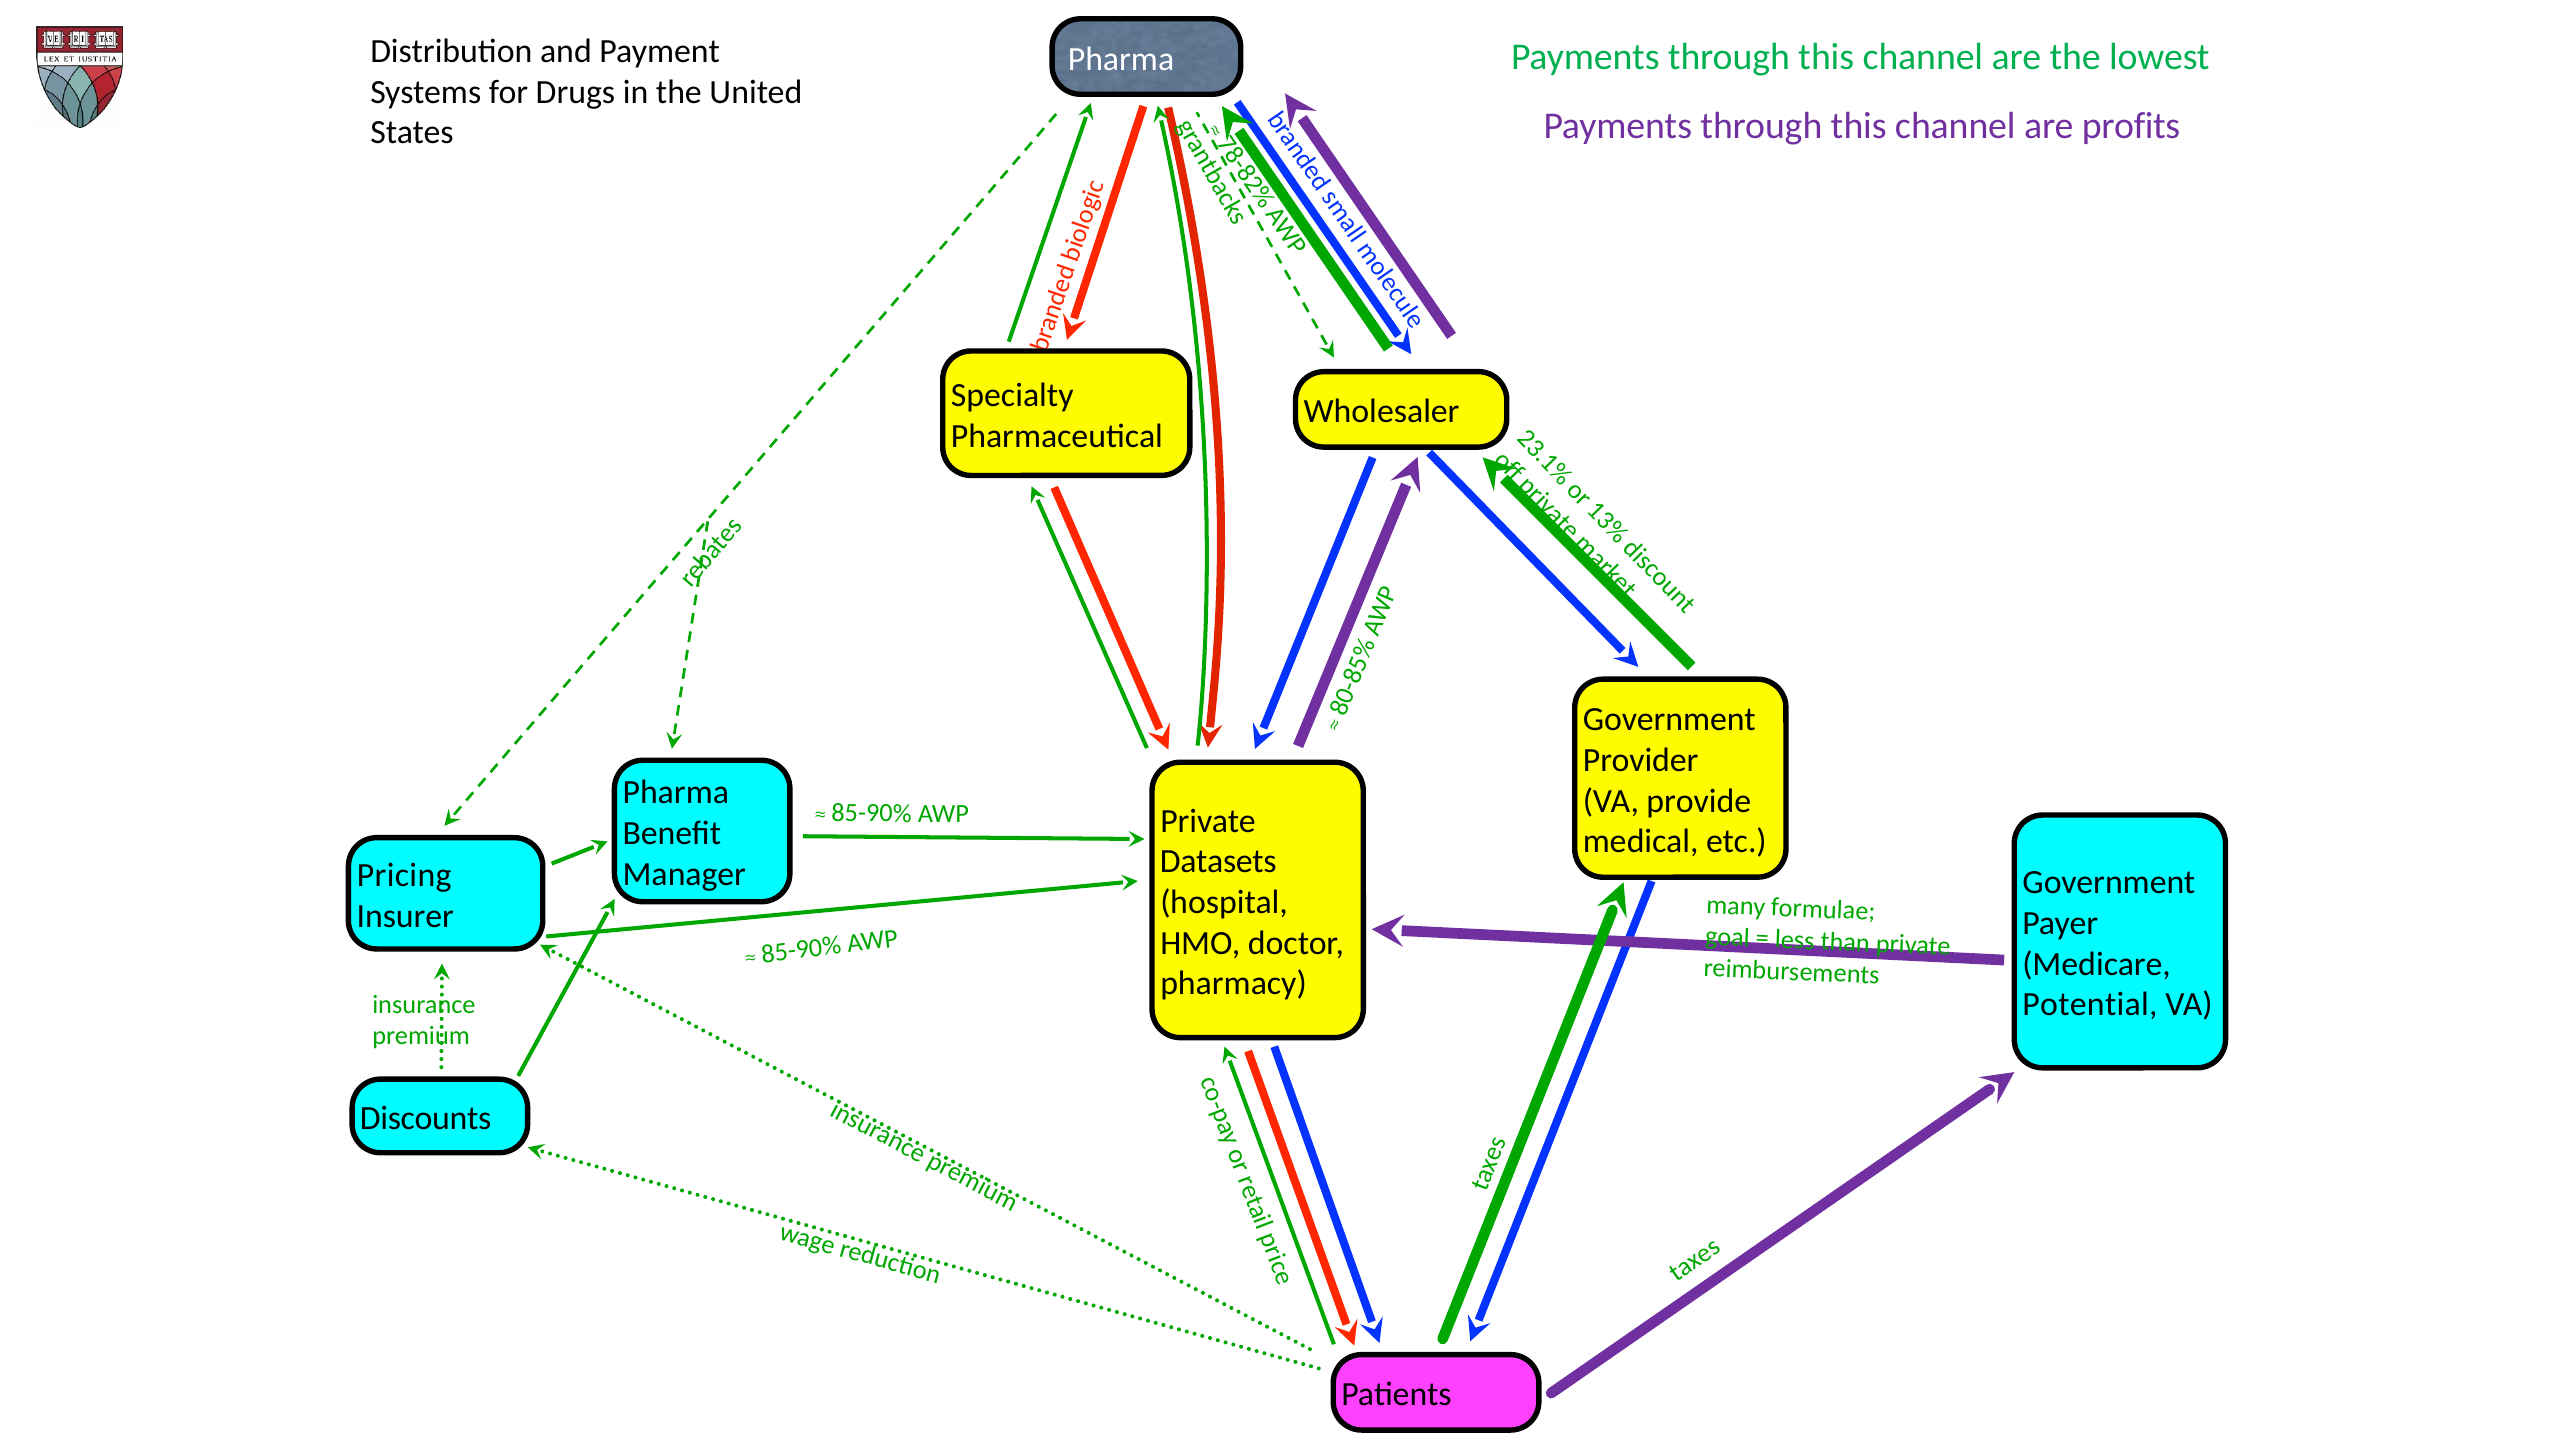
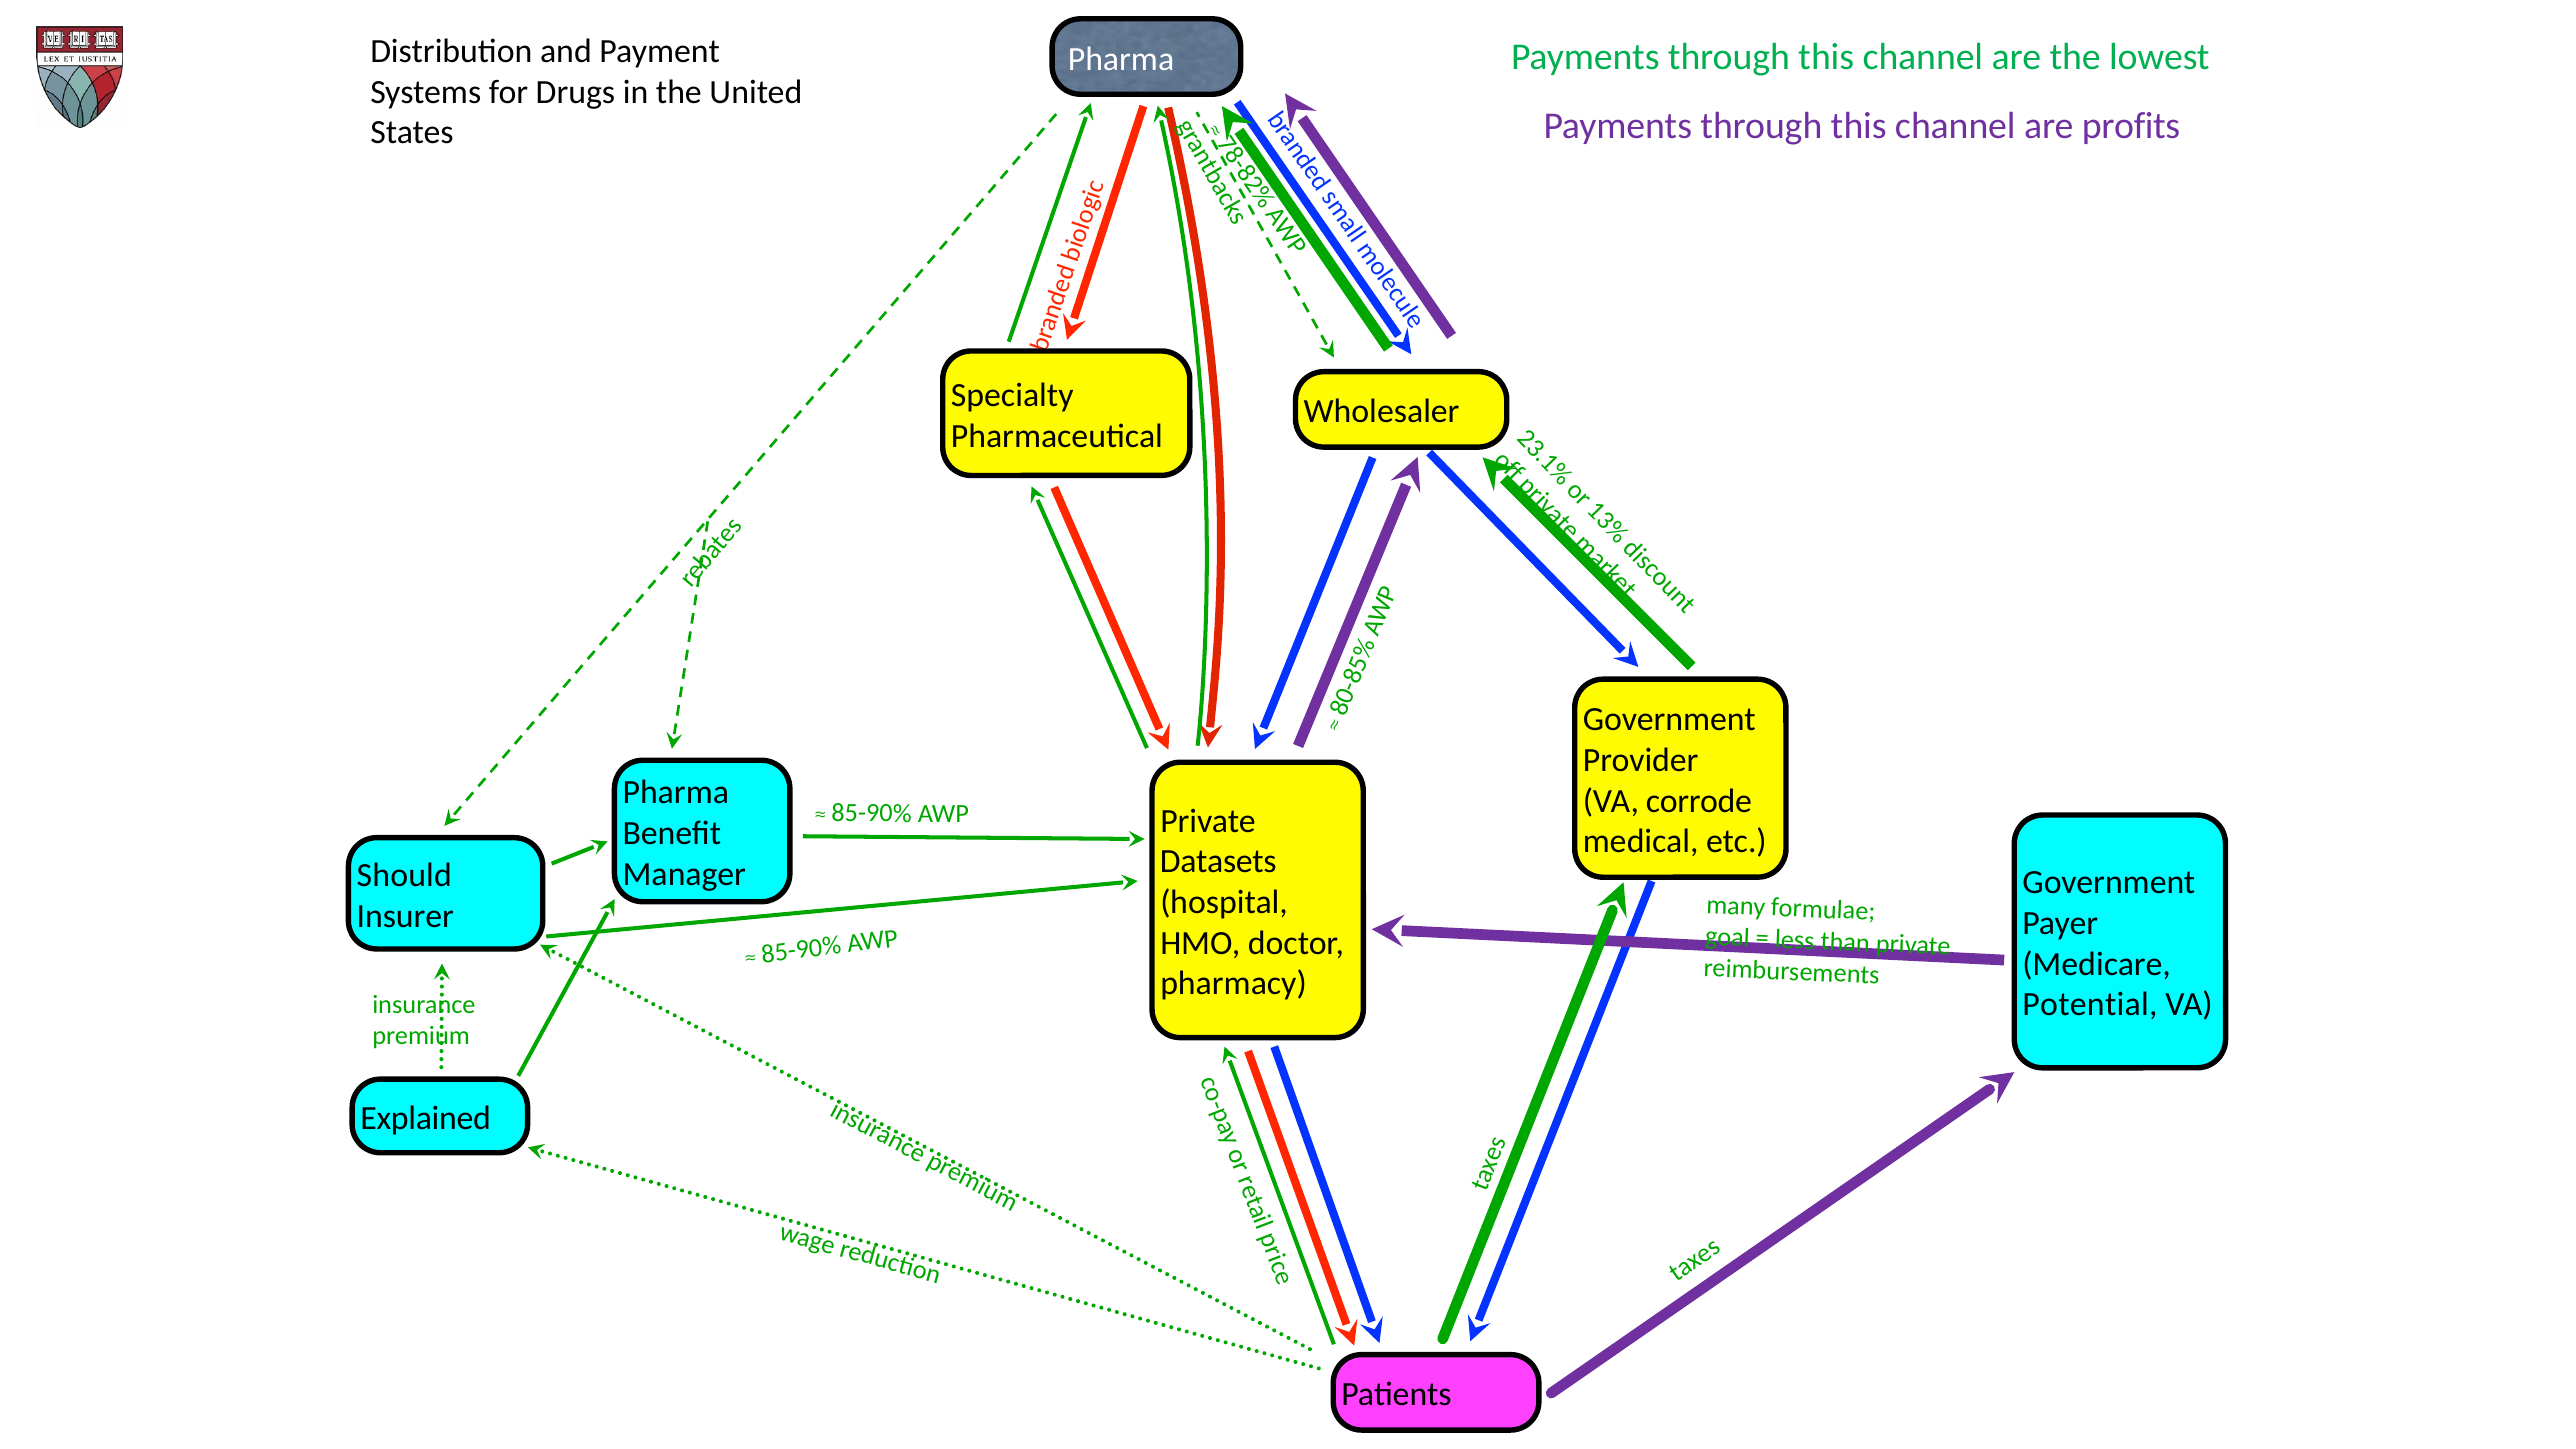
provide: provide -> corrode
Pricing: Pricing -> Should
Discounts: Discounts -> Explained
